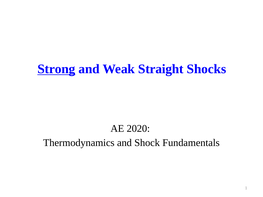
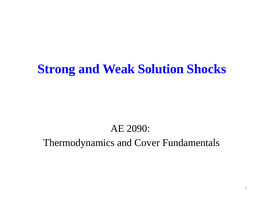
Strong underline: present -> none
Straight: Straight -> Solution
2020: 2020 -> 2090
Shock: Shock -> Cover
